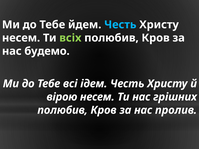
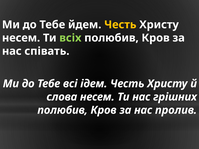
Честь at (120, 25) colour: light blue -> yellow
будемо: будемо -> співать
вірою: вірою -> слова
